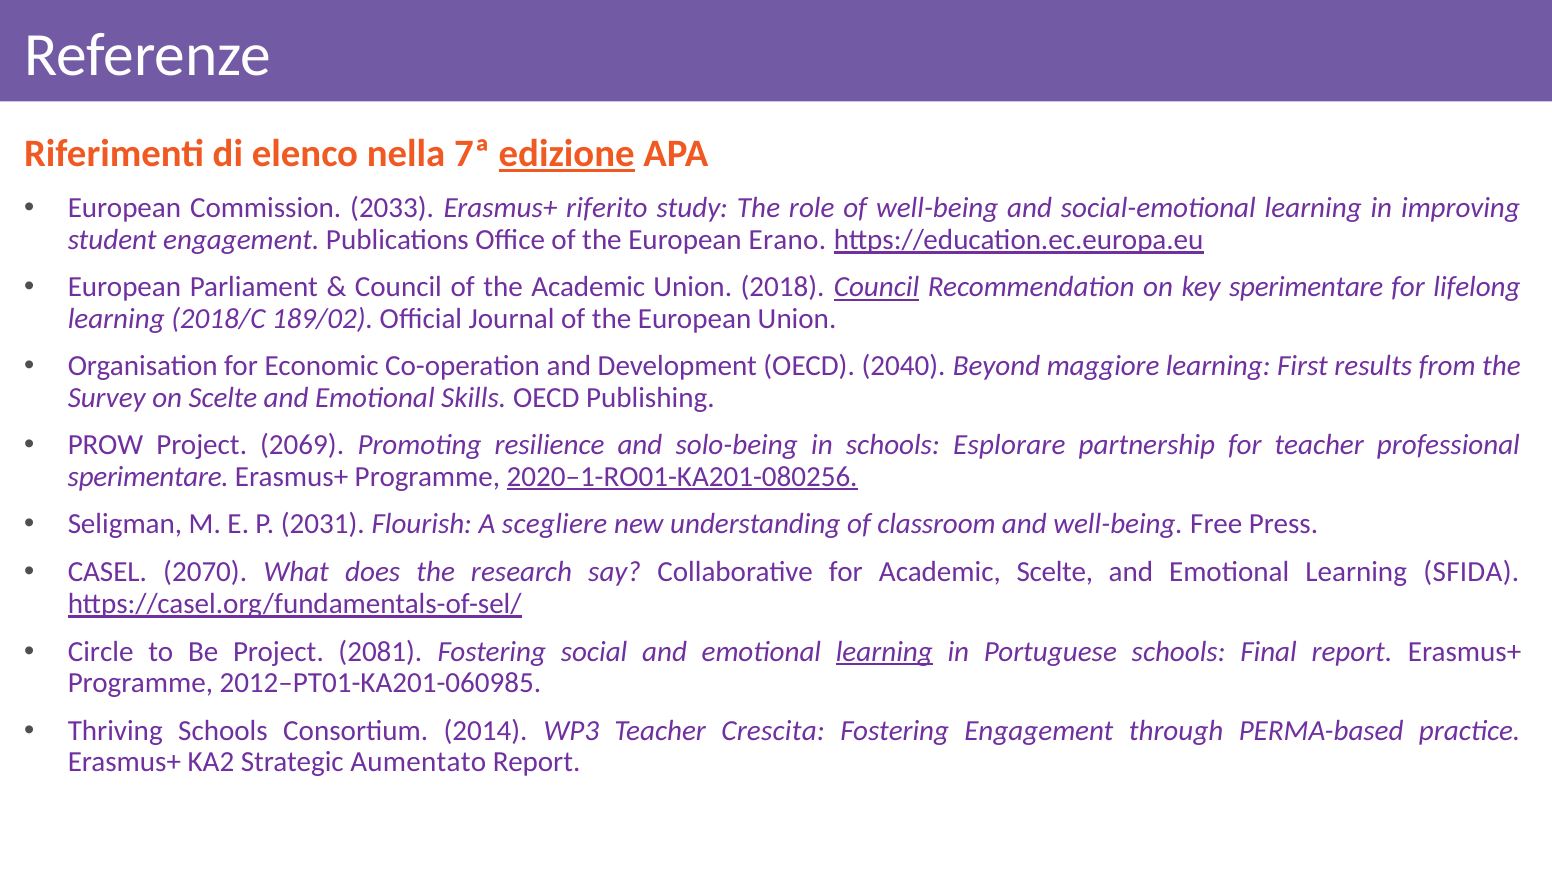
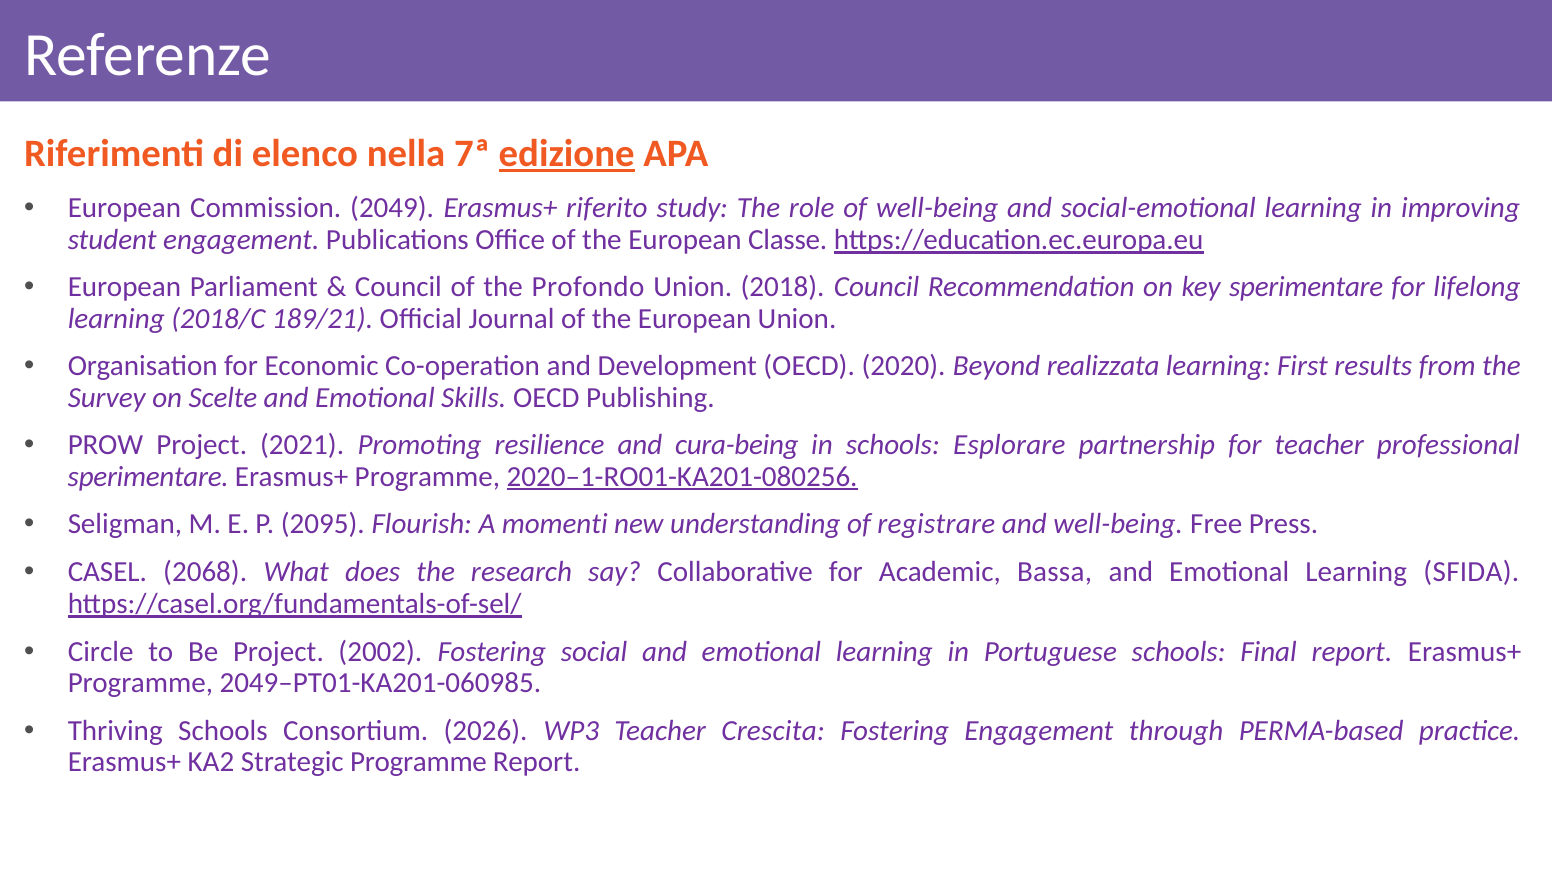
2033: 2033 -> 2049
Erano: Erano -> Classe
the Academic: Academic -> Profondo
Council at (877, 287) underline: present -> none
189/02: 189/02 -> 189/21
2040: 2040 -> 2020
maggiore: maggiore -> realizzata
2069: 2069 -> 2021
solo-being: solo-being -> cura-being
2031: 2031 -> 2095
scegliere: scegliere -> momenti
classroom: classroom -> registrare
2070: 2070 -> 2068
Academic Scelte: Scelte -> Bassa
2081: 2081 -> 2002
learning at (884, 652) underline: present -> none
2012–PT01-KA201-060985: 2012–PT01-KA201-060985 -> 2049–PT01-KA201-060985
2014: 2014 -> 2026
Strategic Aumentato: Aumentato -> Programme
